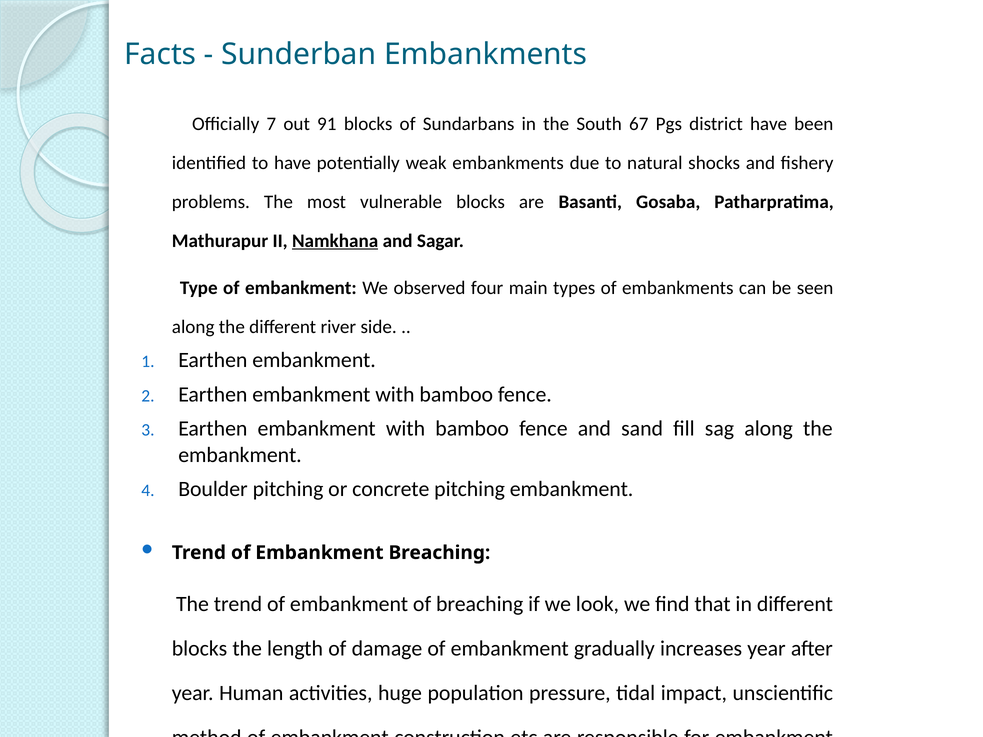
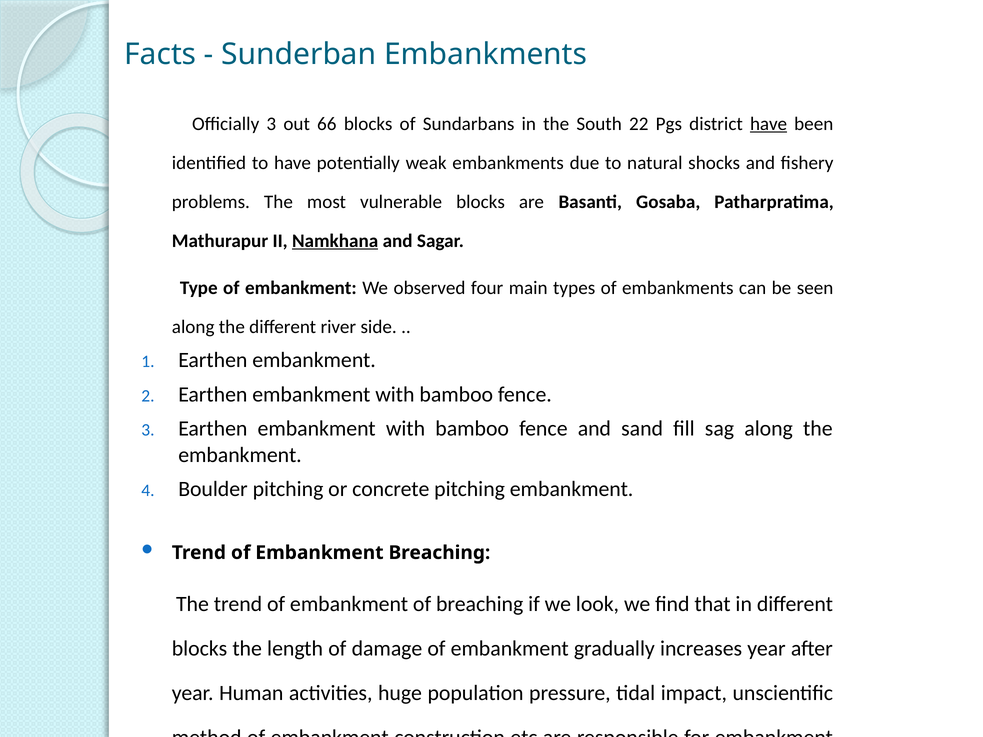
Officially 7: 7 -> 3
91: 91 -> 66
67: 67 -> 22
have at (769, 124) underline: none -> present
